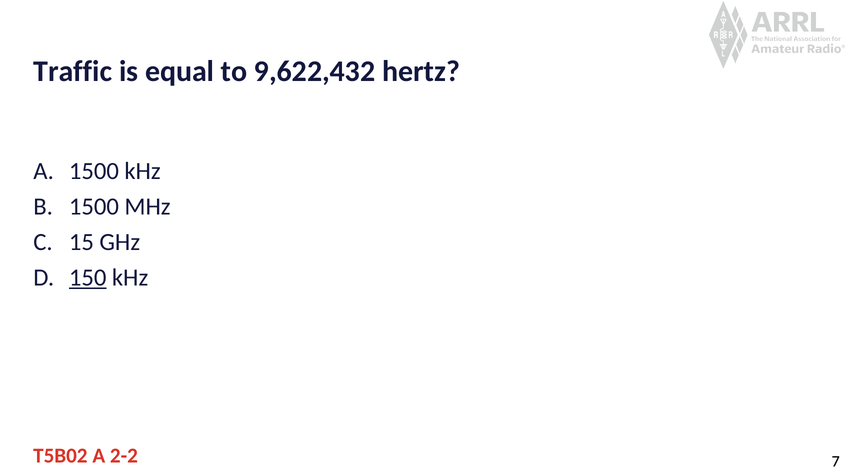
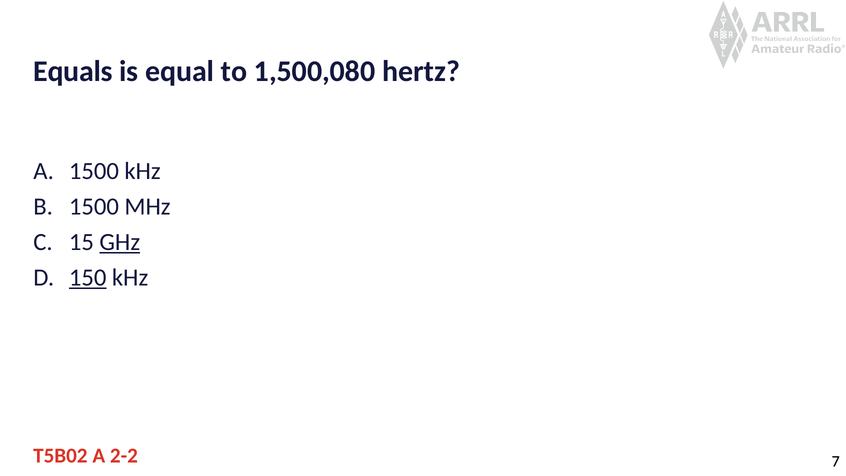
Traffic: Traffic -> Equals
9,622,432: 9,622,432 -> 1,500,080
GHz underline: none -> present
